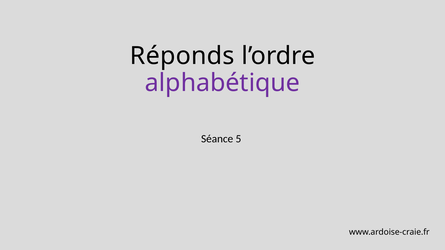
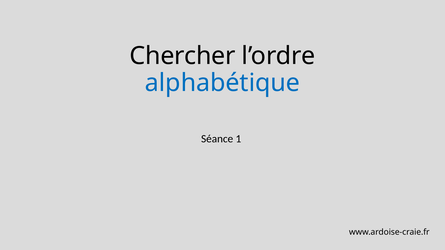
Réponds: Réponds -> Chercher
alphabétique colour: purple -> blue
5: 5 -> 1
